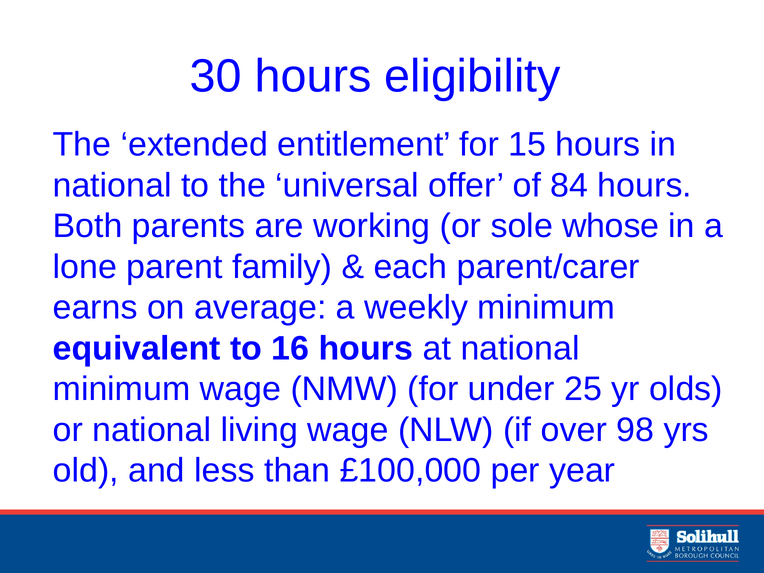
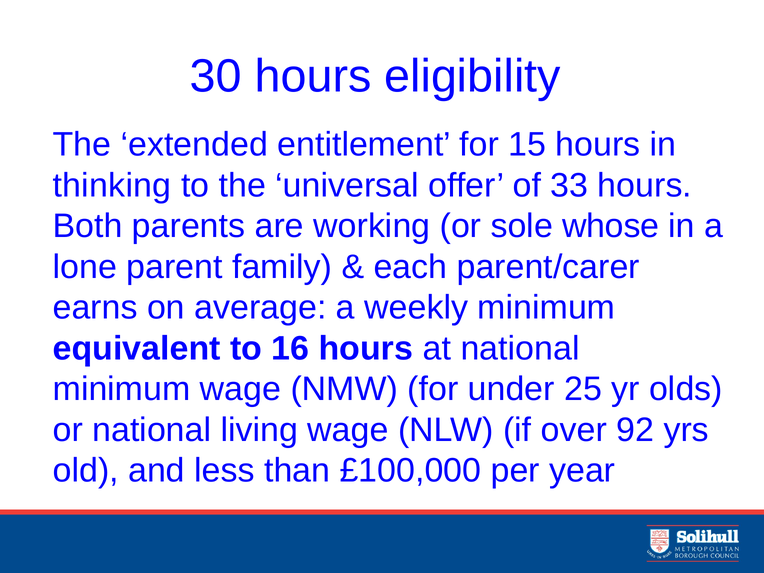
national at (112, 185): national -> thinking
84: 84 -> 33
98: 98 -> 92
